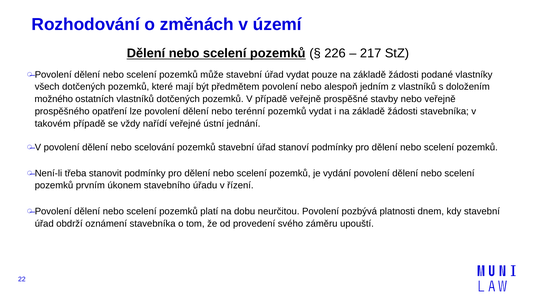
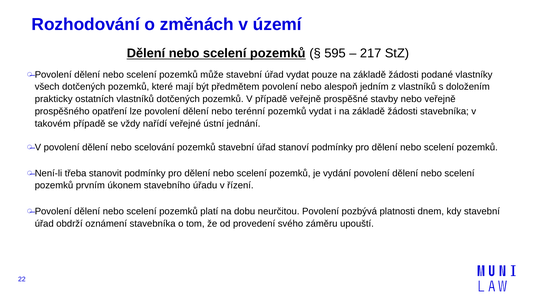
226: 226 -> 595
možného: možného -> prakticky
